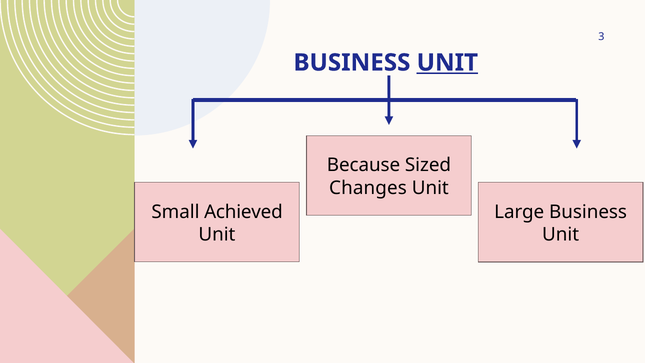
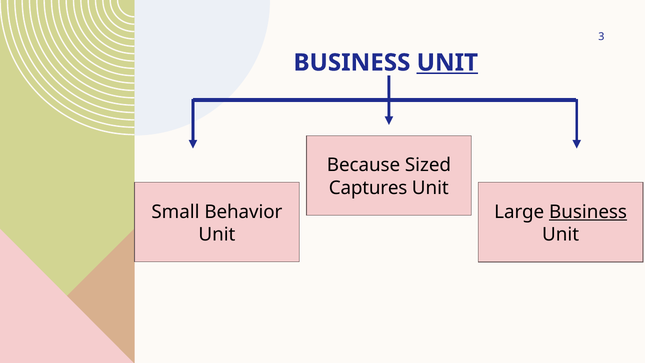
Changes: Changes -> Captures
Achieved: Achieved -> Behavior
Business at (588, 212) underline: none -> present
